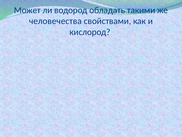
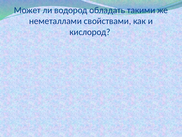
человечества: человечества -> неметаллами
